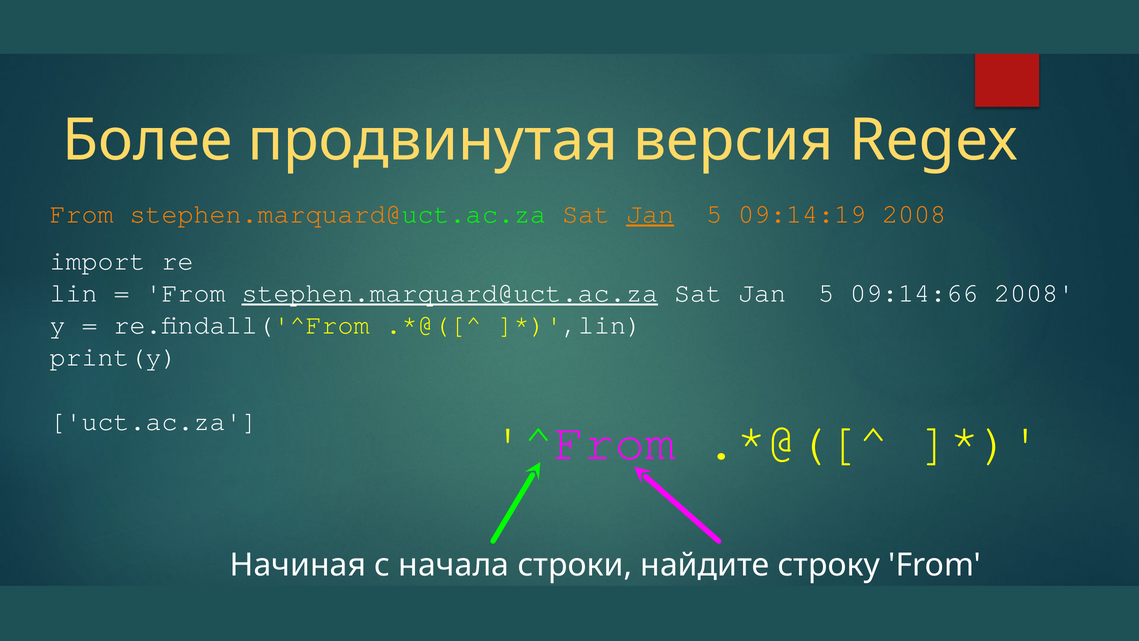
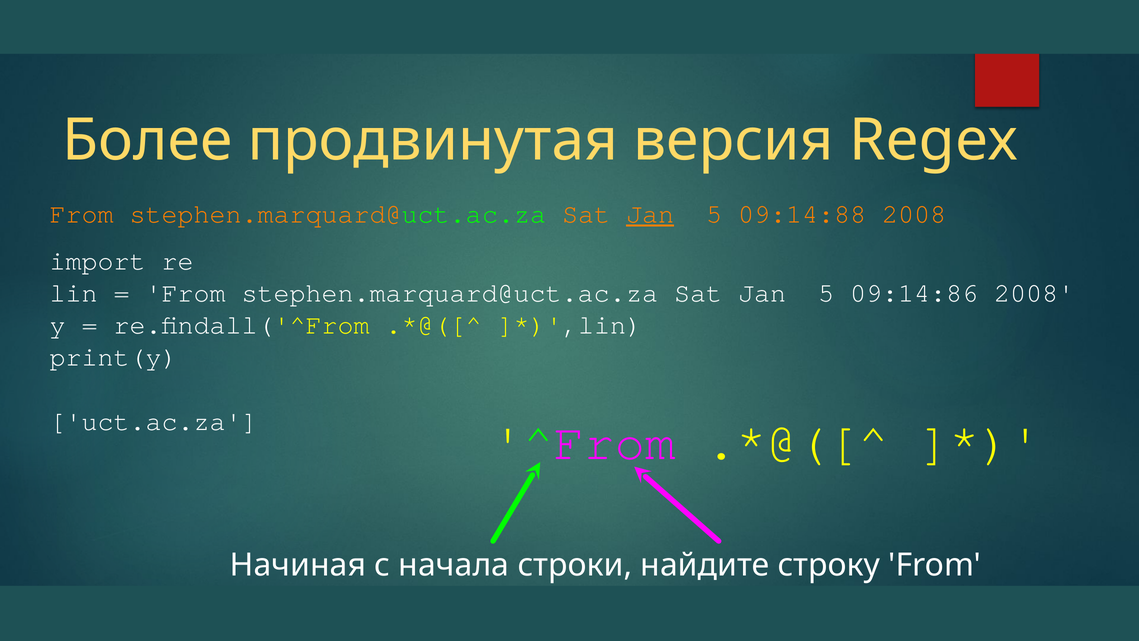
09:14:19: 09:14:19 -> 09:14:88
stephen.marquard@uct.ac.za at (450, 293) underline: present -> none
09:14:66: 09:14:66 -> 09:14:86
